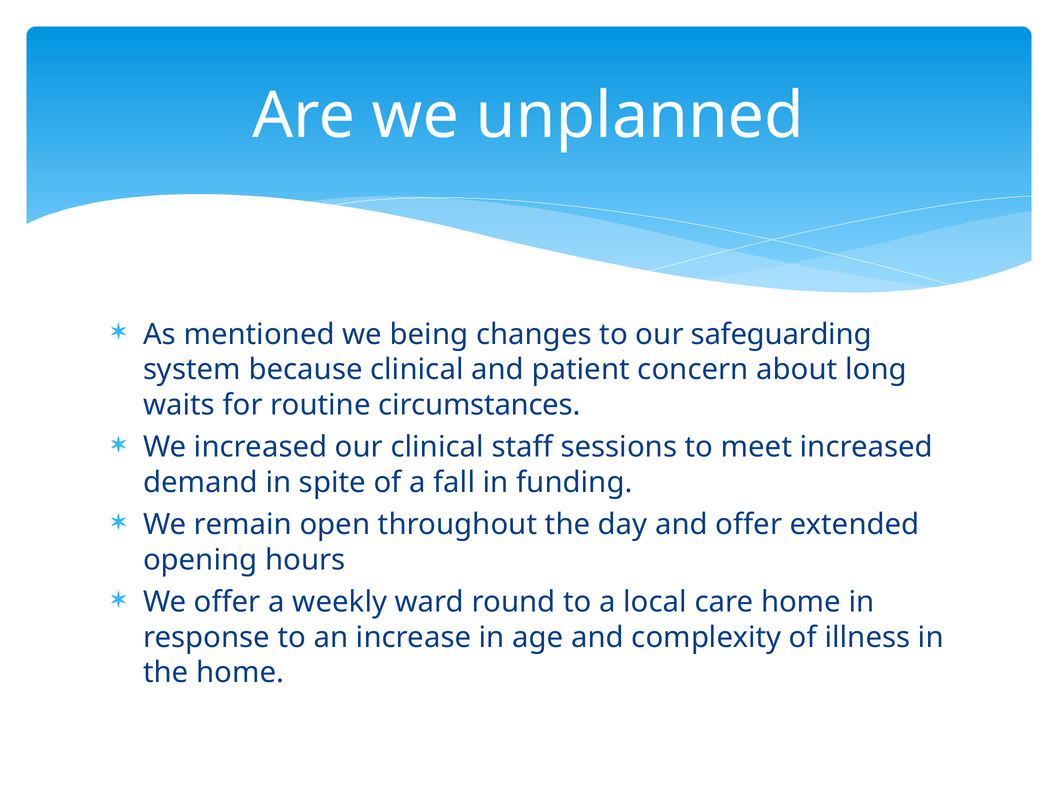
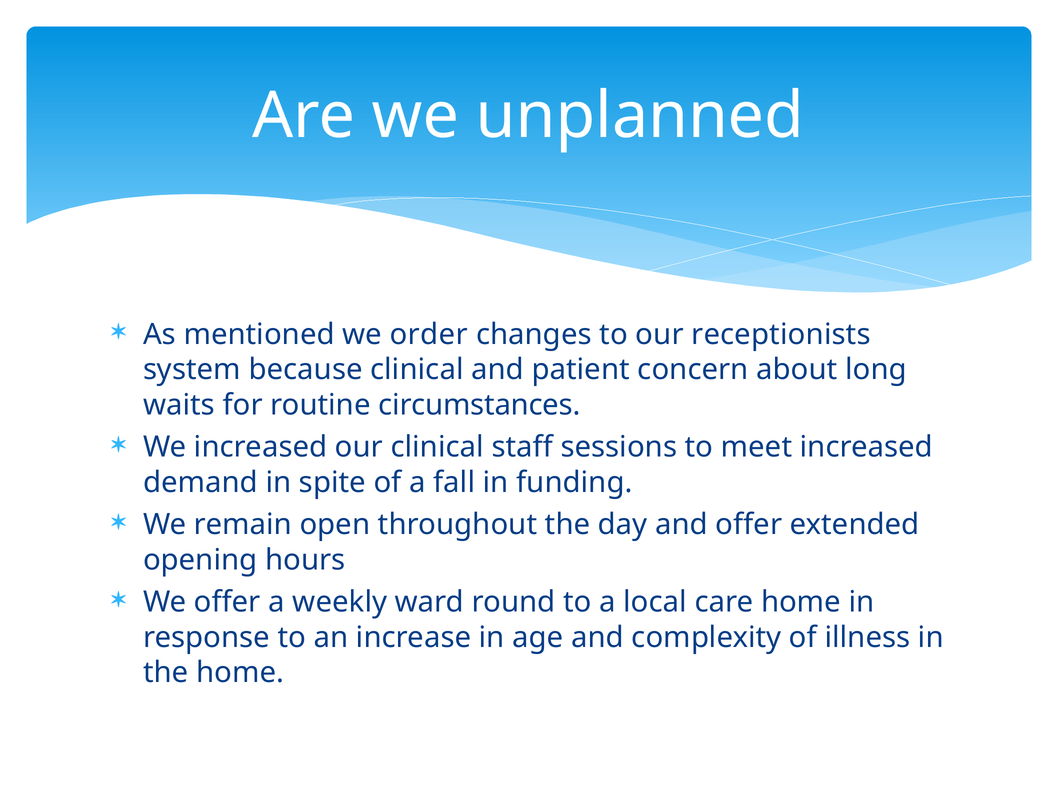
being: being -> order
safeguarding: safeguarding -> receptionists
